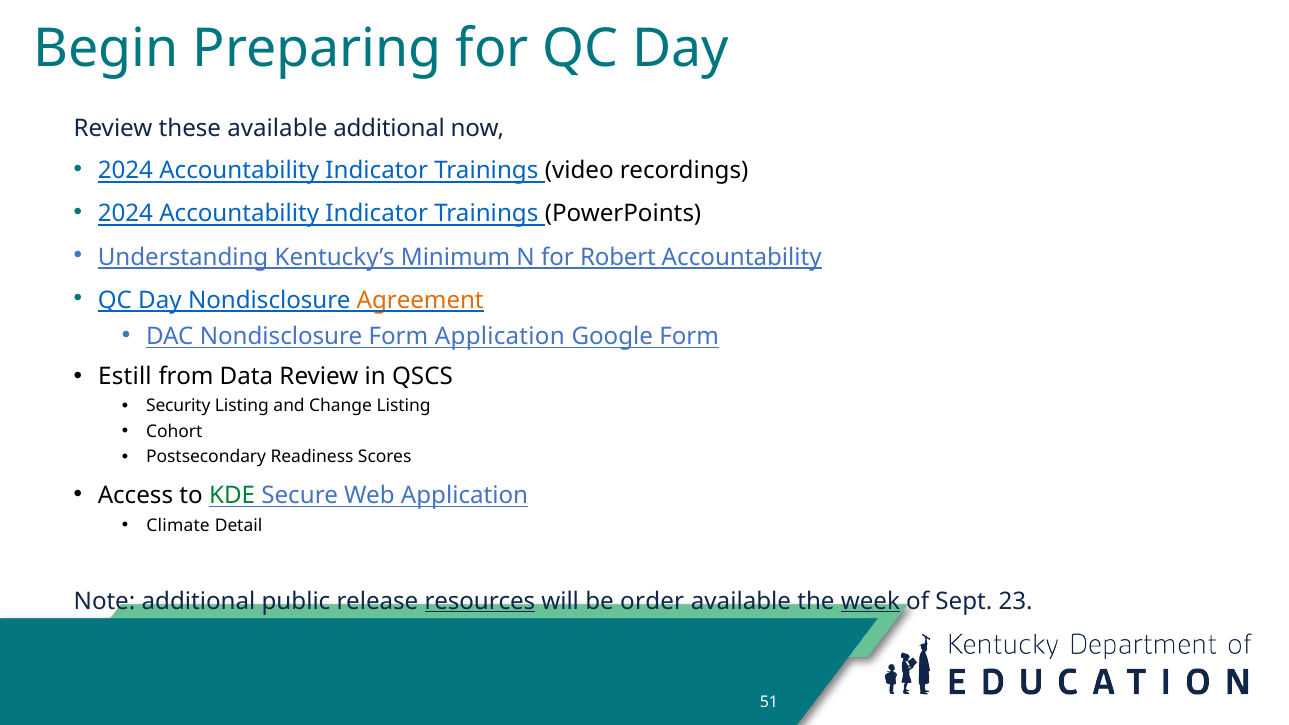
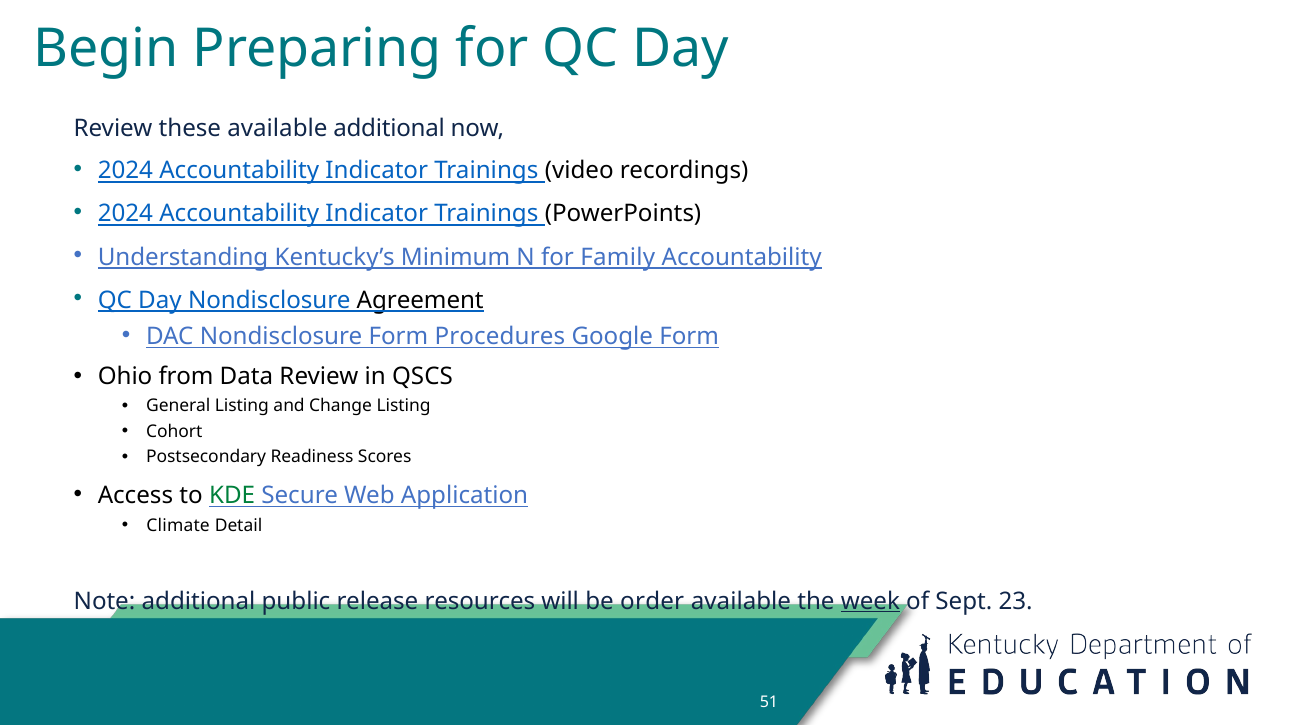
Robert: Robert -> Family
Agreement colour: orange -> black
Form Application: Application -> Procedures
Estill: Estill -> Ohio
Security: Security -> General
resources underline: present -> none
